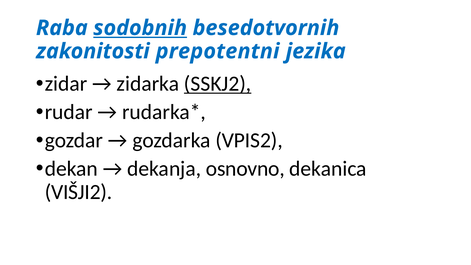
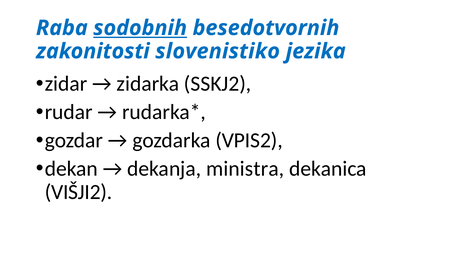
prepotentni: prepotentni -> slovenistiko
SSKJ2 underline: present -> none
osnovno: osnovno -> ministra
